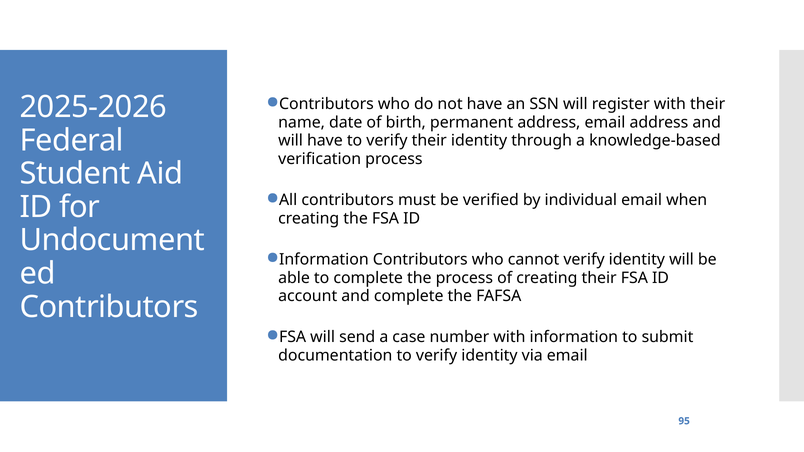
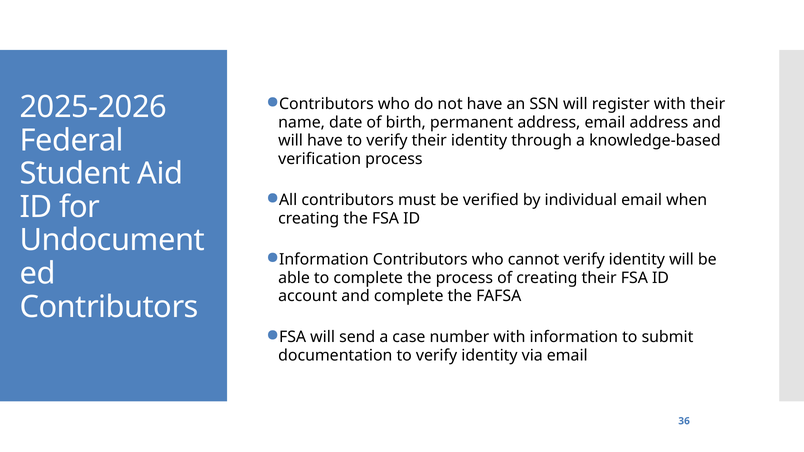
95: 95 -> 36
